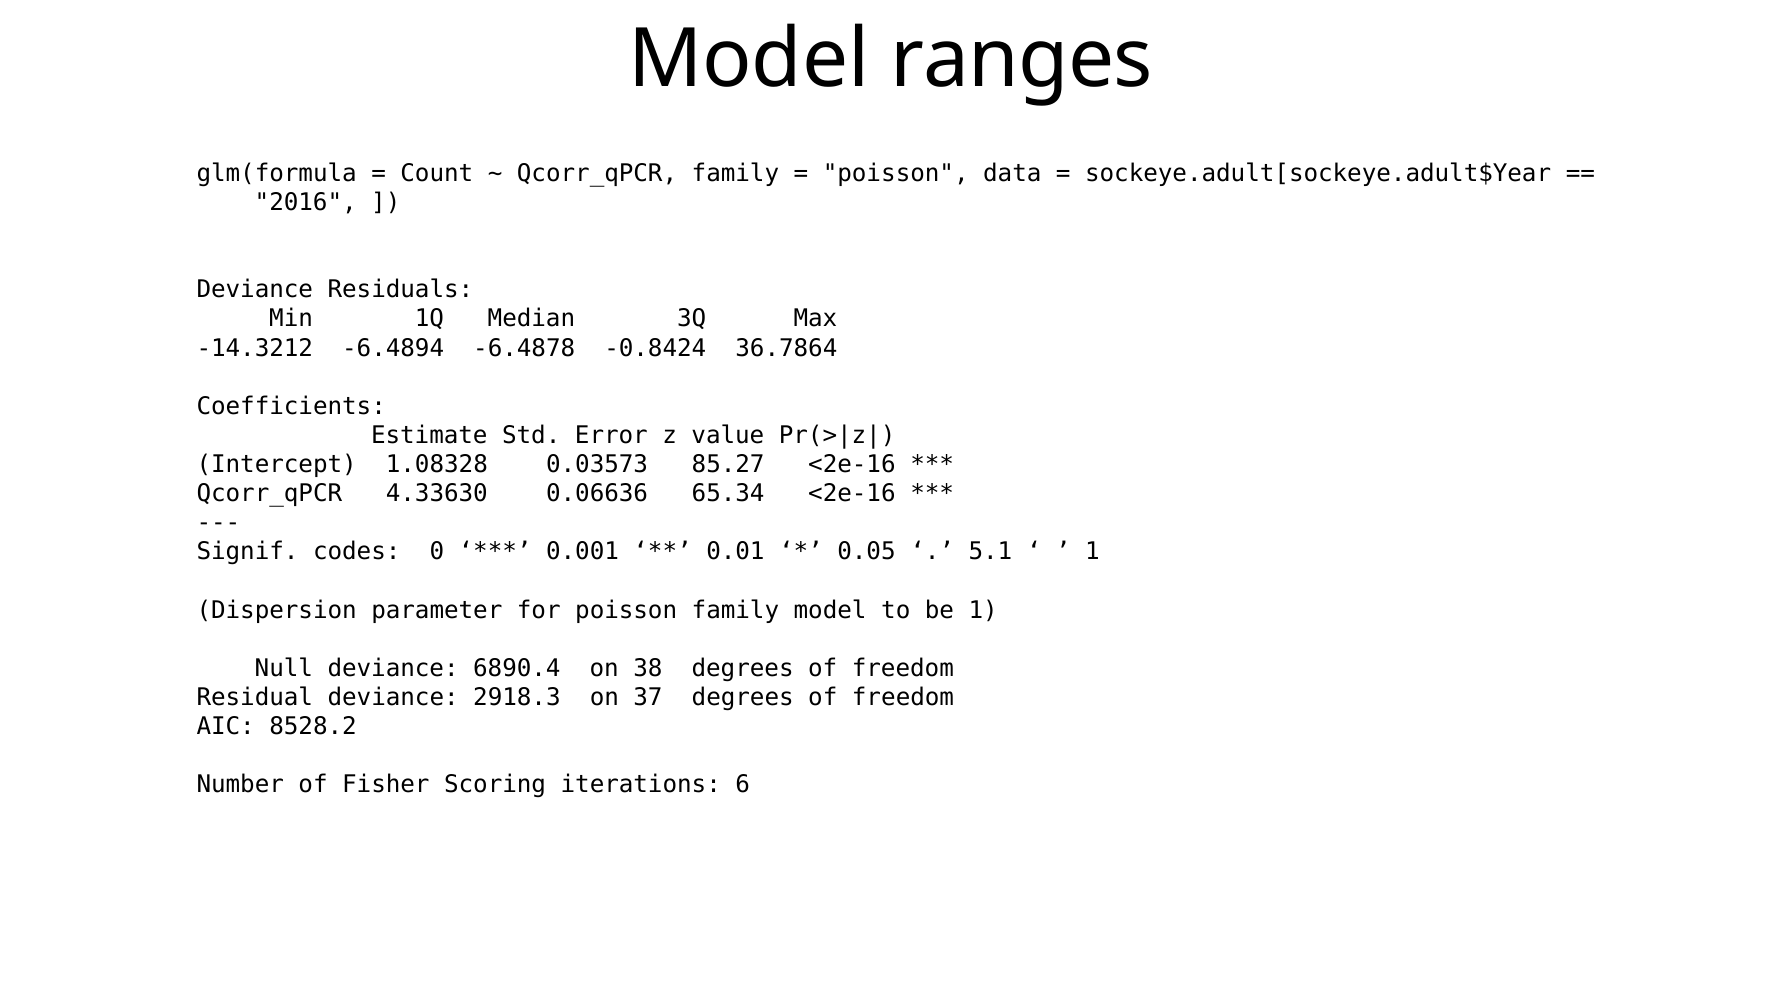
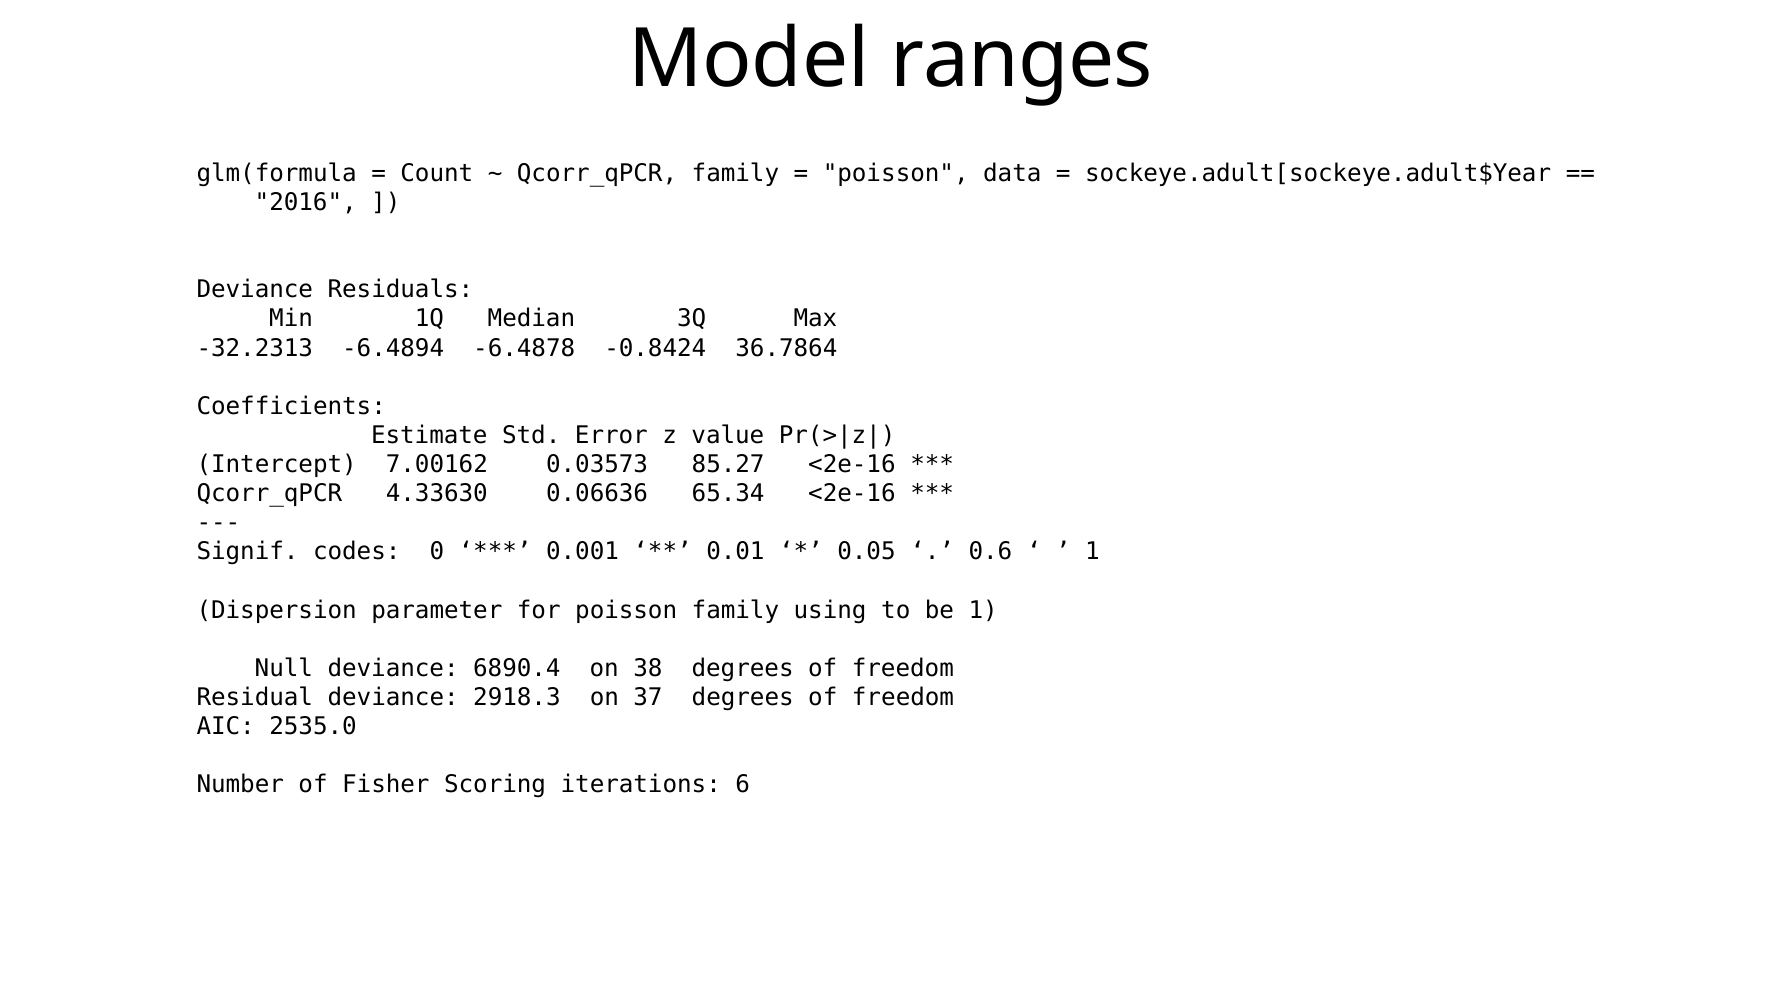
-14.3212: -14.3212 -> -32.2313
1.08328: 1.08328 -> 7.00162
5.1: 5.1 -> 0.6
family model: model -> using
8528.2: 8528.2 -> 2535.0
